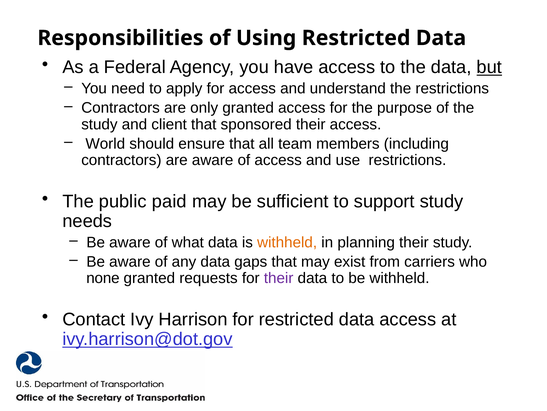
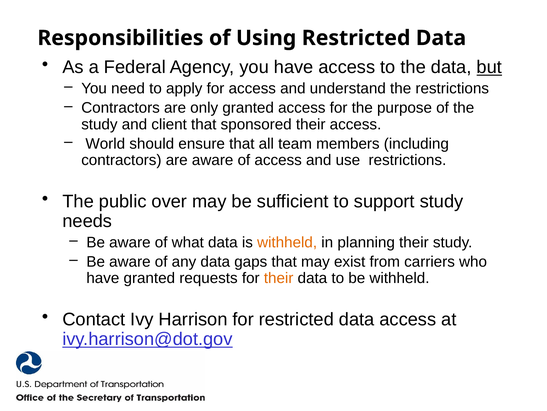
paid: paid -> over
none at (103, 278): none -> have
their at (279, 278) colour: purple -> orange
